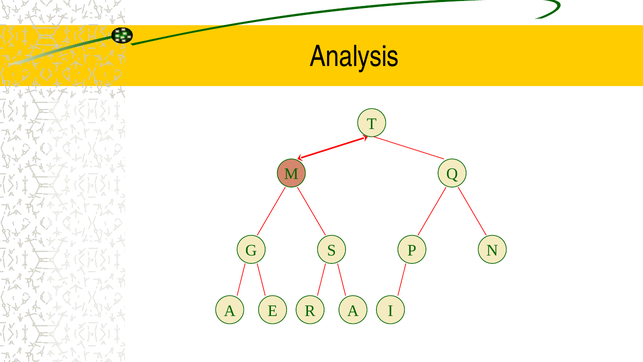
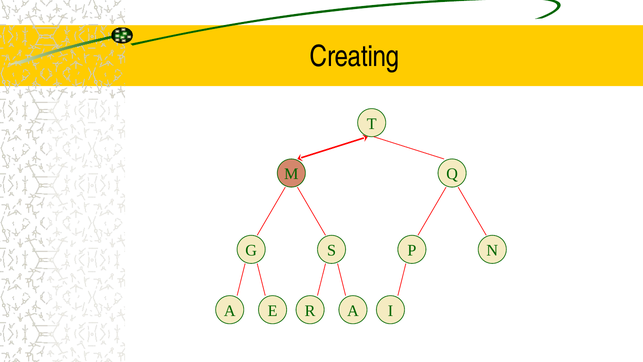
Analysis: Analysis -> Creating
